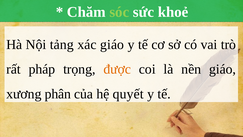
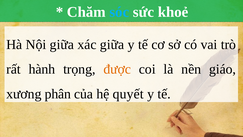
sóc colour: light green -> light blue
Nội tảng: tảng -> giữa
xác giáo: giáo -> giữa
pháp: pháp -> hành
